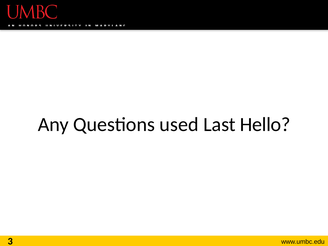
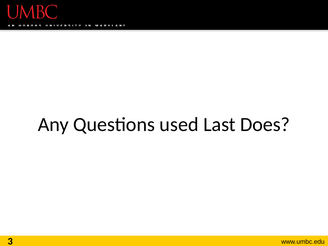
Hello: Hello -> Does
